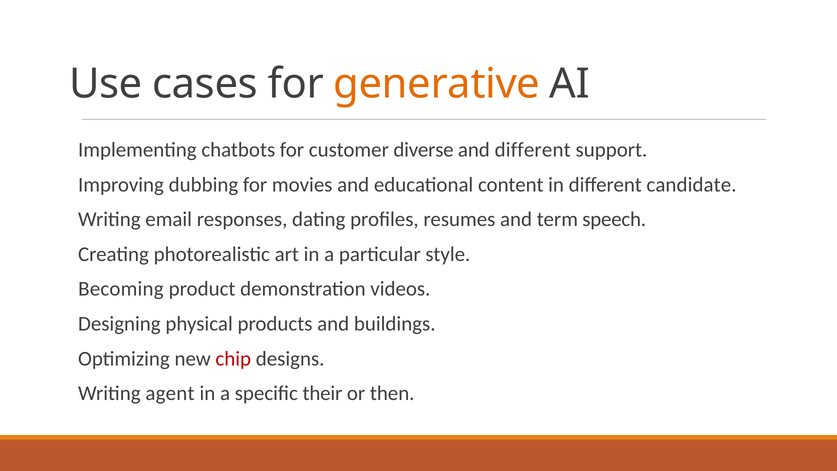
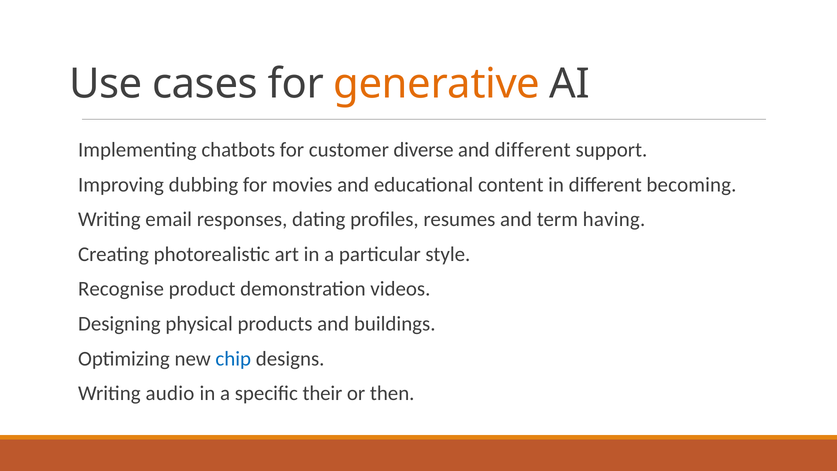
candidate: candidate -> becoming
speech: speech -> having
Becoming: Becoming -> Recognise
chip colour: red -> blue
agent: agent -> audio
